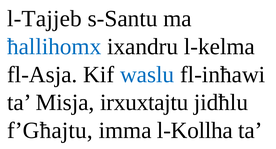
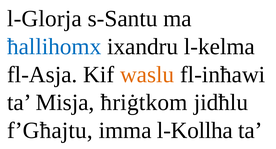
l-Tajjeb: l-Tajjeb -> l-Glorja
waslu colour: blue -> orange
irxuxtajtu: irxuxtajtu -> ħriġtkom
